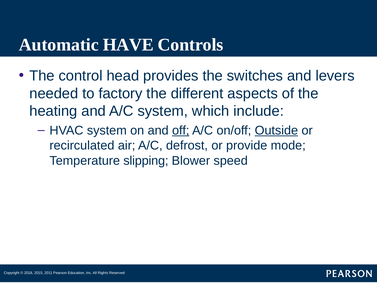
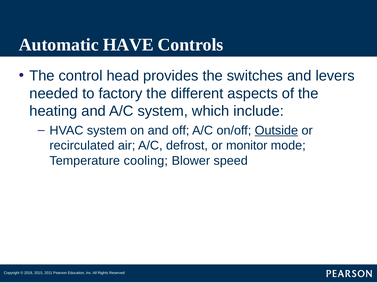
off underline: present -> none
provide: provide -> monitor
slipping: slipping -> cooling
